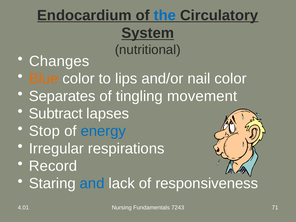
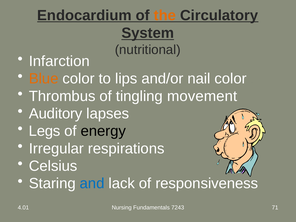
the colour: blue -> orange
Changes: Changes -> Infarction
Separates: Separates -> Thrombus
Subtract: Subtract -> Auditory
Stop: Stop -> Legs
energy colour: blue -> black
Record: Record -> Celsius
